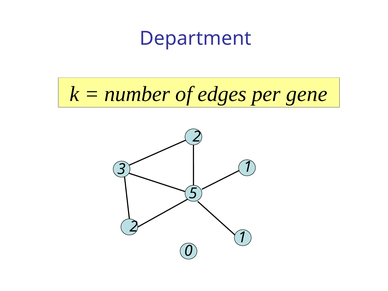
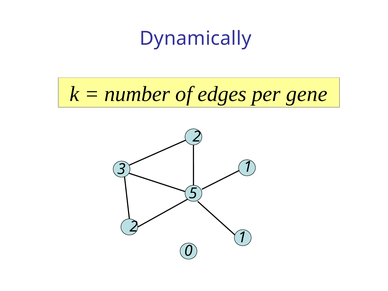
Department: Department -> Dynamically
